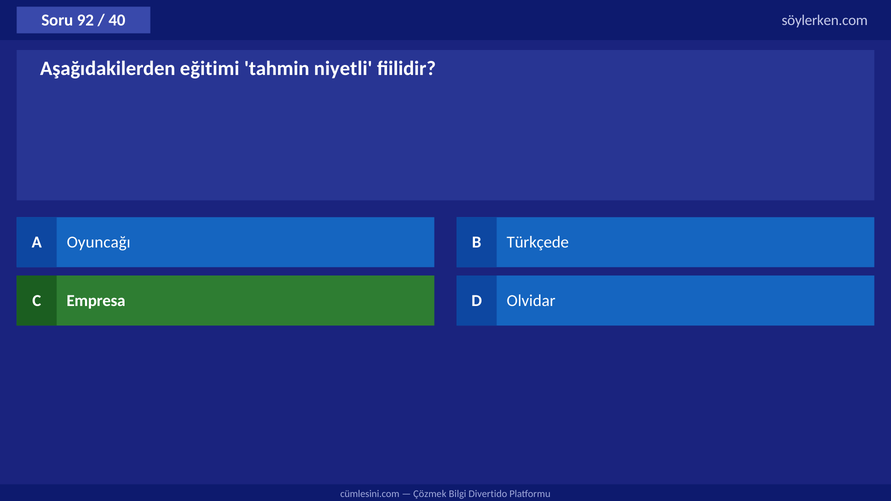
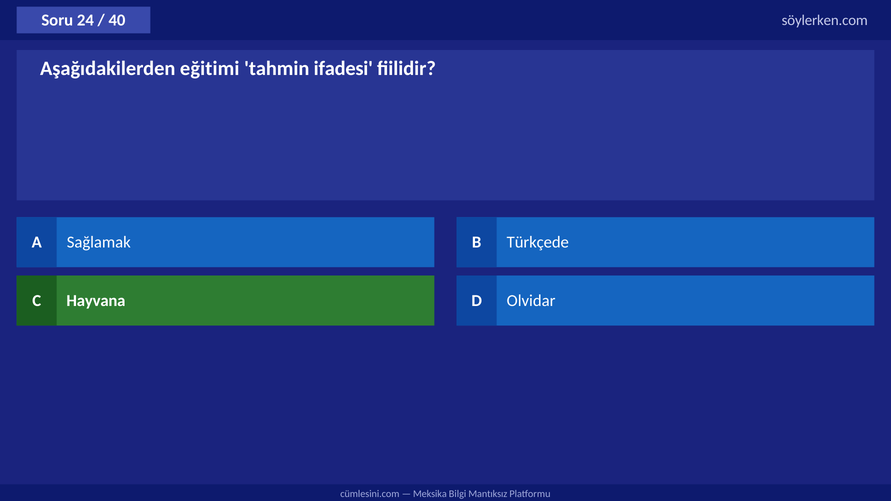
92: 92 -> 24
niyetli: niyetli -> ifadesi
Oyuncağı: Oyuncağı -> Sağlamak
Empresa: Empresa -> Hayvana
Çözmek: Çözmek -> Meksika
Divertido: Divertido -> Mantıksız
